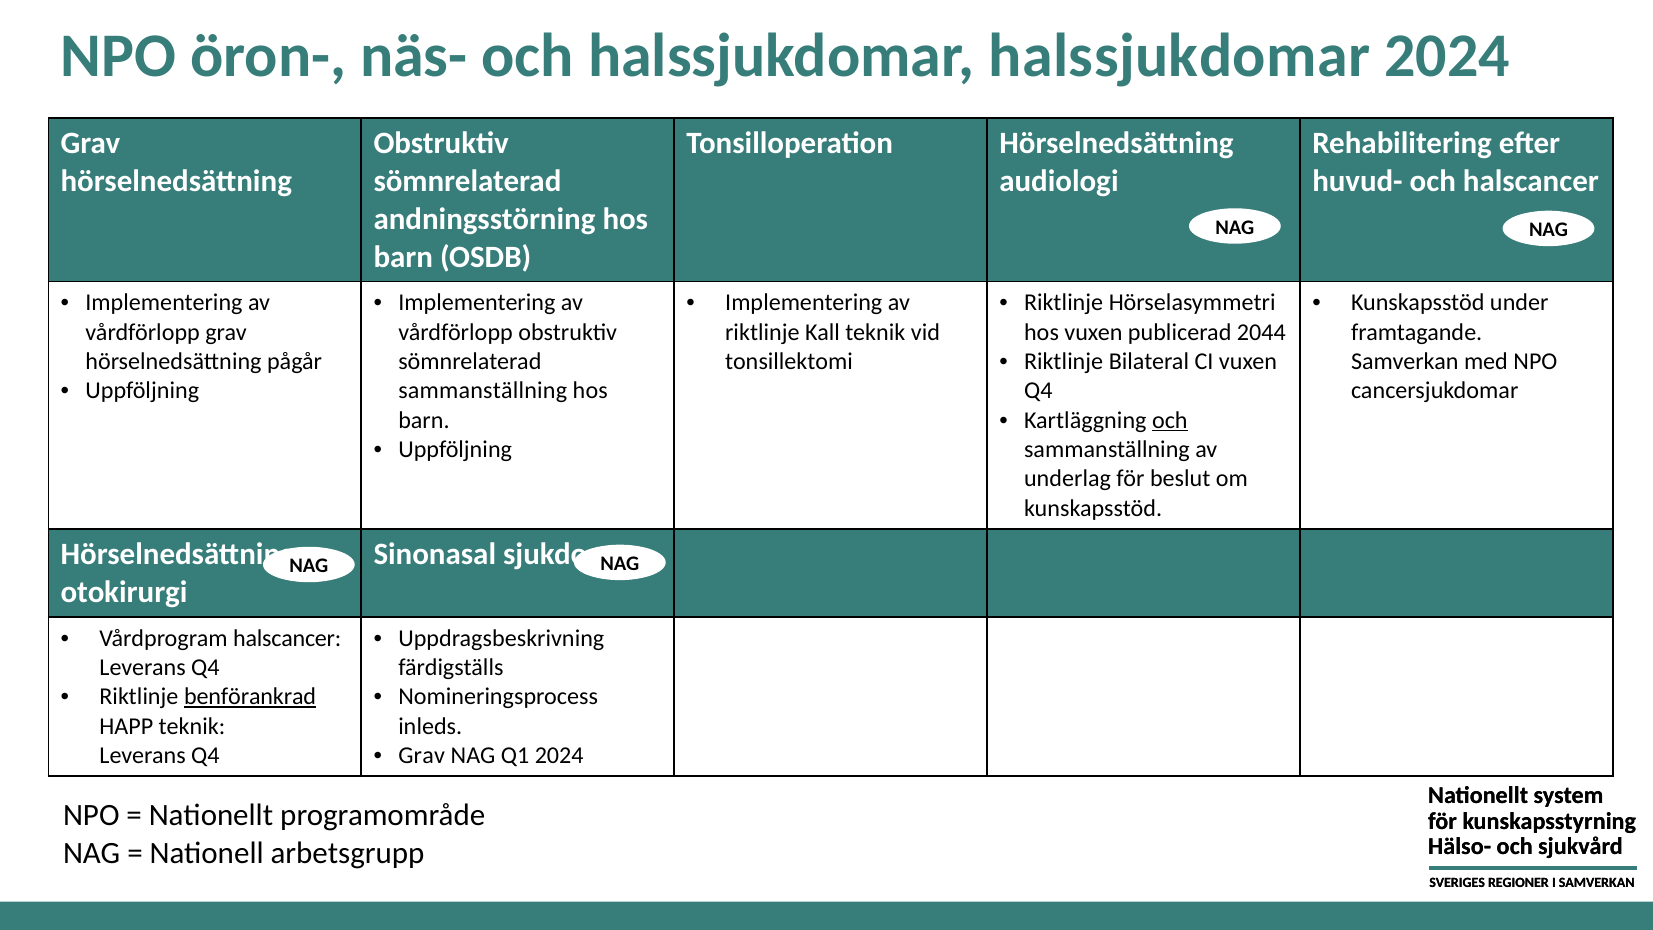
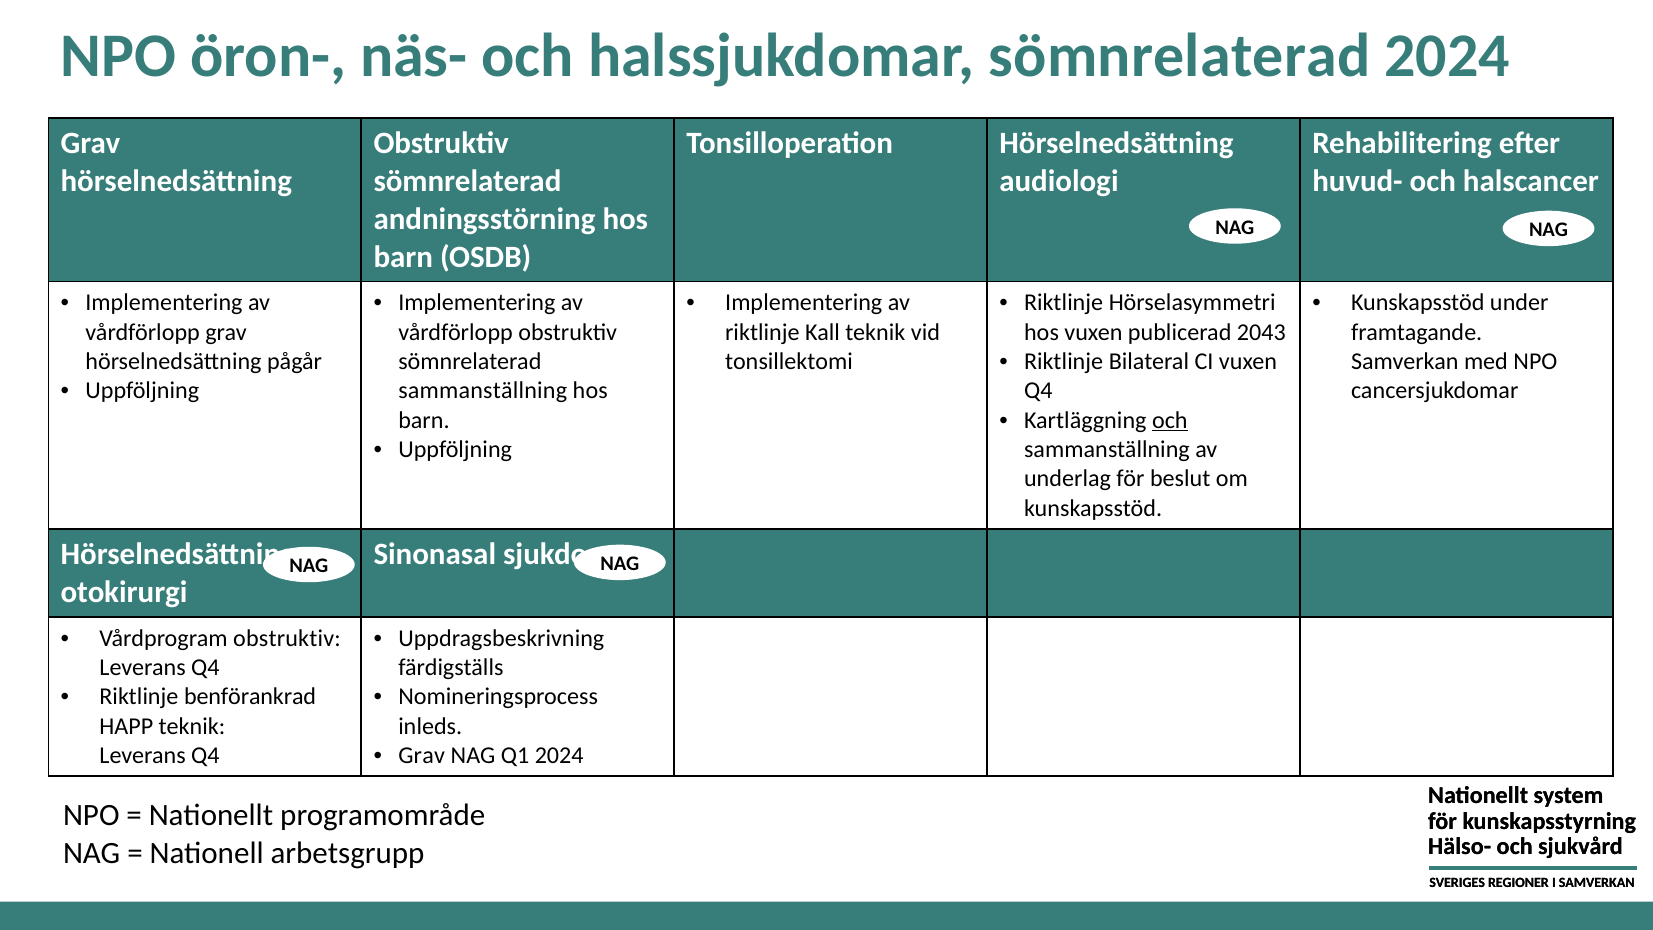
halssjukdomar halssjukdomar: halssjukdomar -> sömnrelaterad
2044: 2044 -> 2043
Vårdprogram halscancer: halscancer -> obstruktiv
benförankrad underline: present -> none
